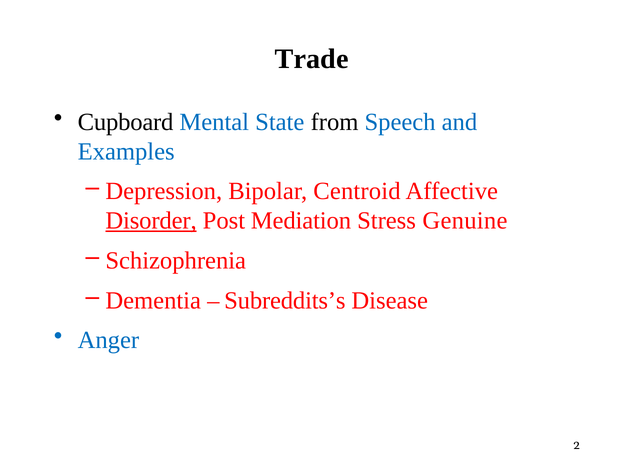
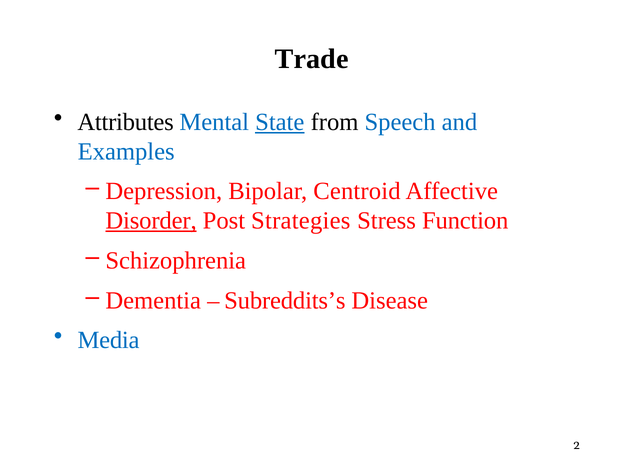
Cupboard: Cupboard -> Attributes
State underline: none -> present
Mediation: Mediation -> Strategies
Genuine: Genuine -> Function
Anger: Anger -> Media
